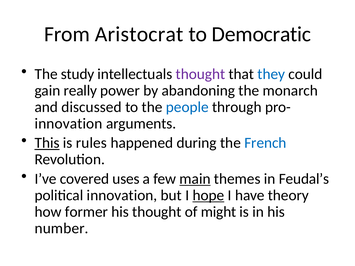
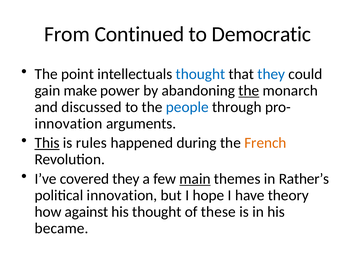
Aristocrat: Aristocrat -> Continued
study: study -> point
thought at (200, 74) colour: purple -> blue
really: really -> make
the at (249, 91) underline: none -> present
French colour: blue -> orange
covered uses: uses -> they
Feudal’s: Feudal’s -> Rather’s
hope underline: present -> none
former: former -> against
might: might -> these
number: number -> became
